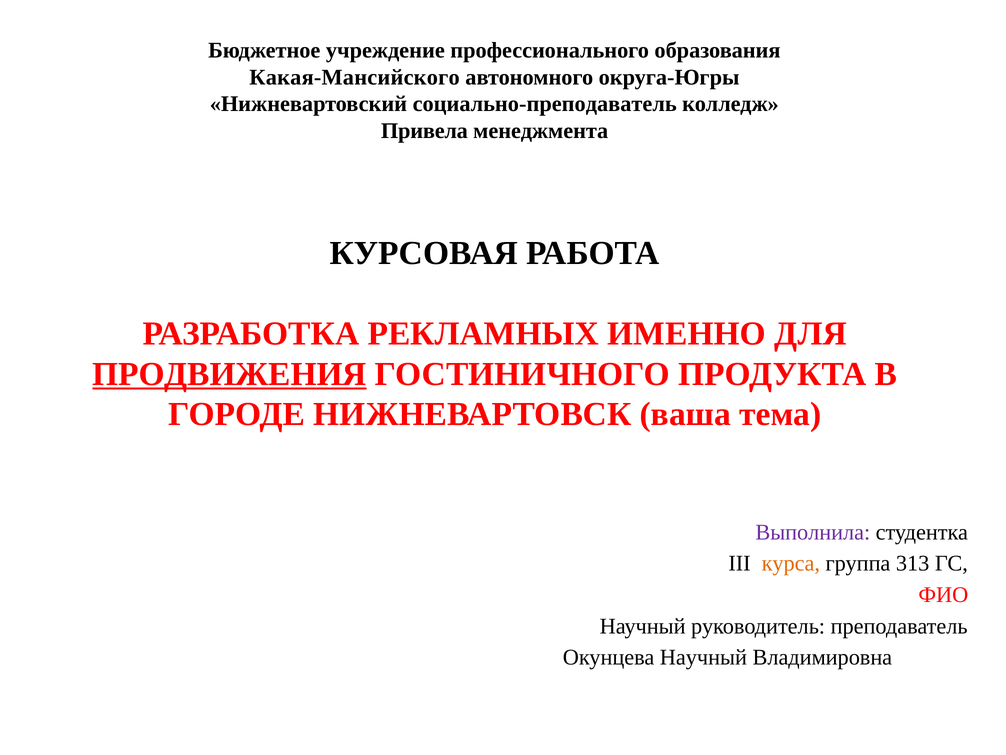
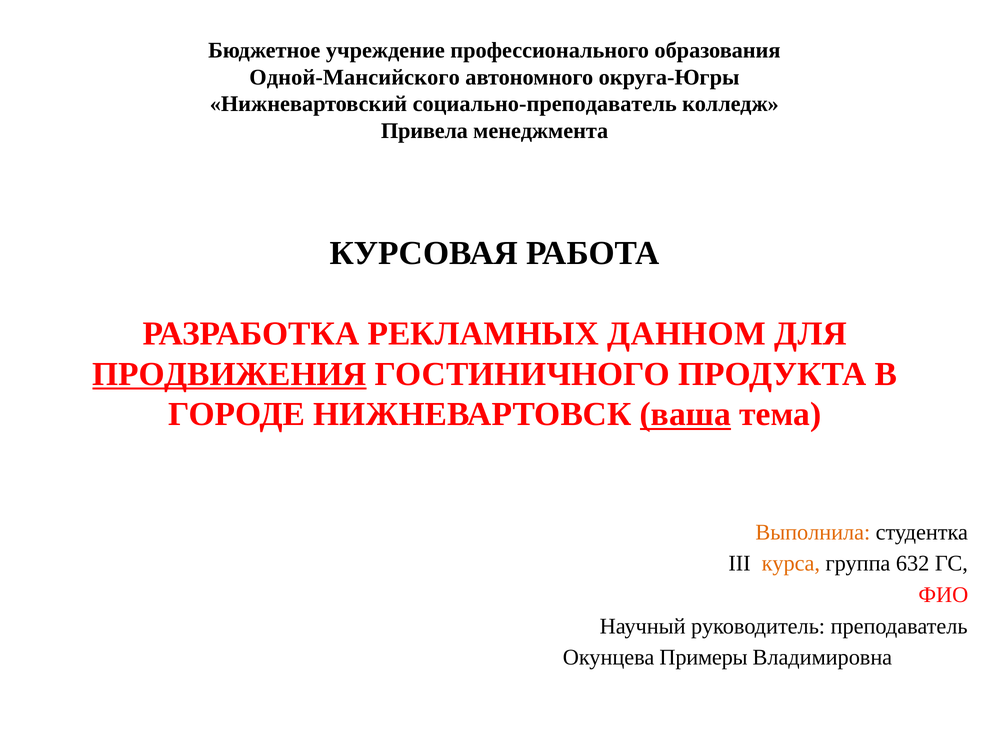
Какая-Мансийского: Какая-Мансийского -> Одной-Мансийского
ИМЕННО: ИМЕННО -> ДАННОМ
ваша underline: none -> present
Выполнила colour: purple -> orange
313: 313 -> 632
Окунцева Научный: Научный -> Примеры
